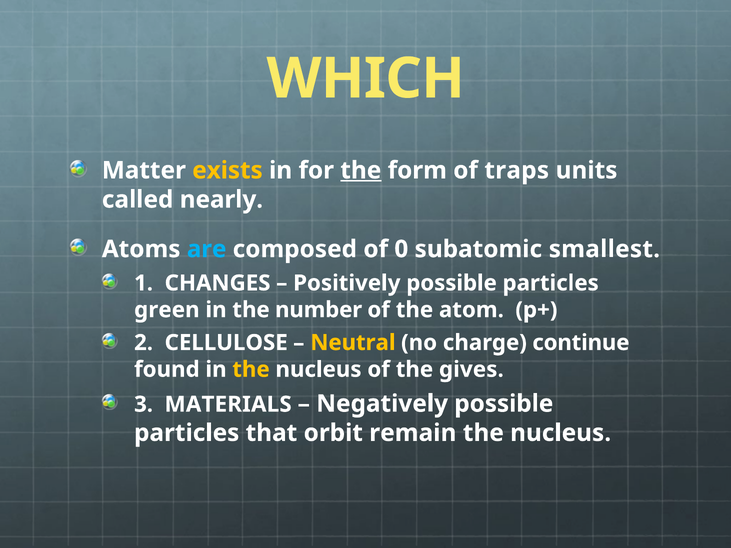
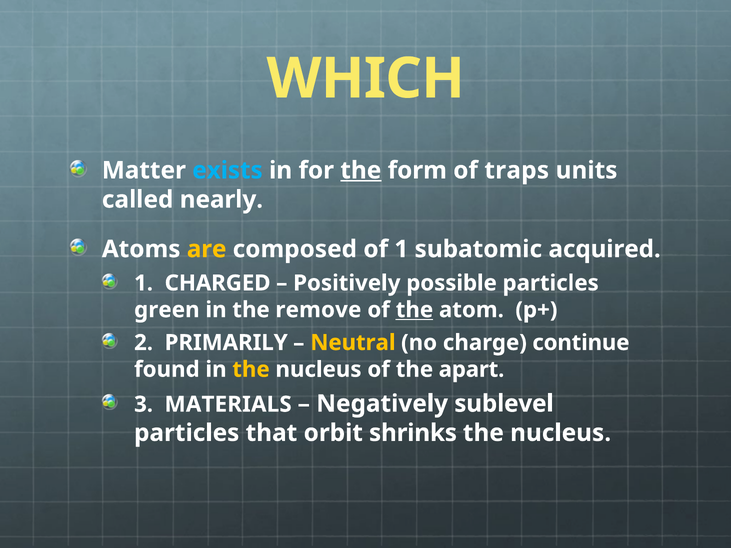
exists colour: yellow -> light blue
are colour: light blue -> yellow
of 0: 0 -> 1
smallest: smallest -> acquired
CHANGES: CHANGES -> CHARGED
number: number -> remove
the at (414, 310) underline: none -> present
CELLULOSE: CELLULOSE -> PRIMARILY
gives: gives -> apart
Negatively possible: possible -> sublevel
remain: remain -> shrinks
